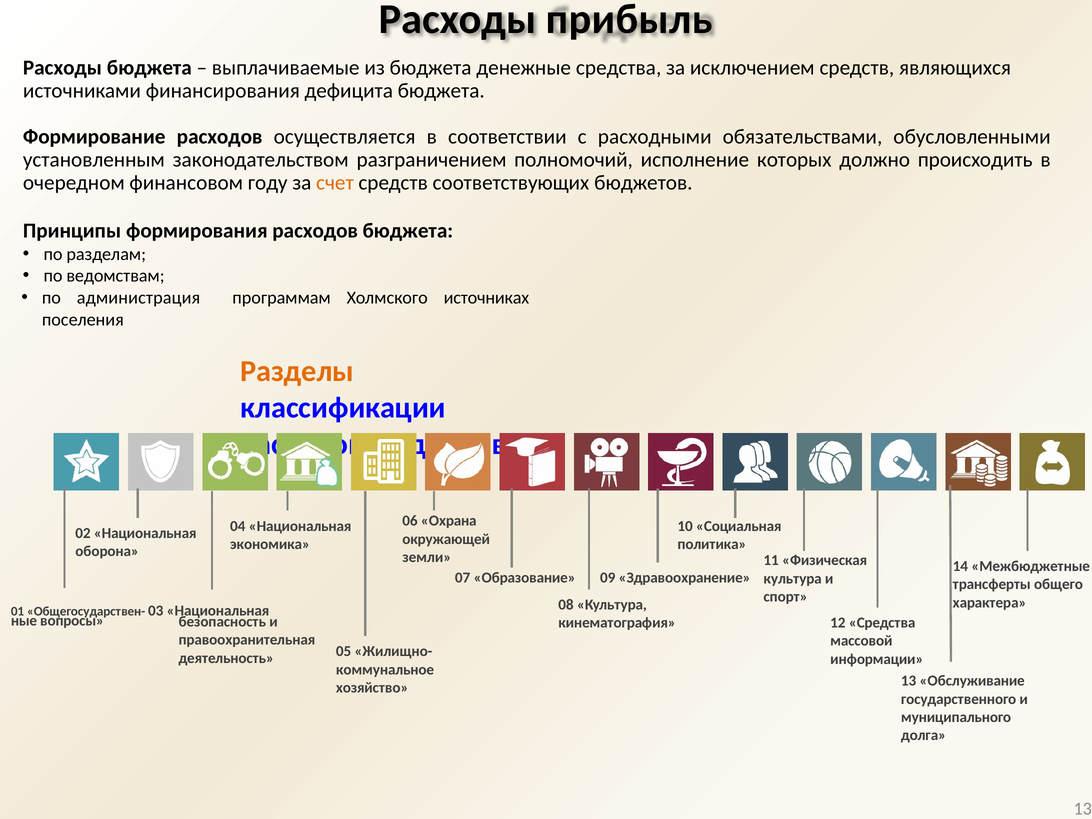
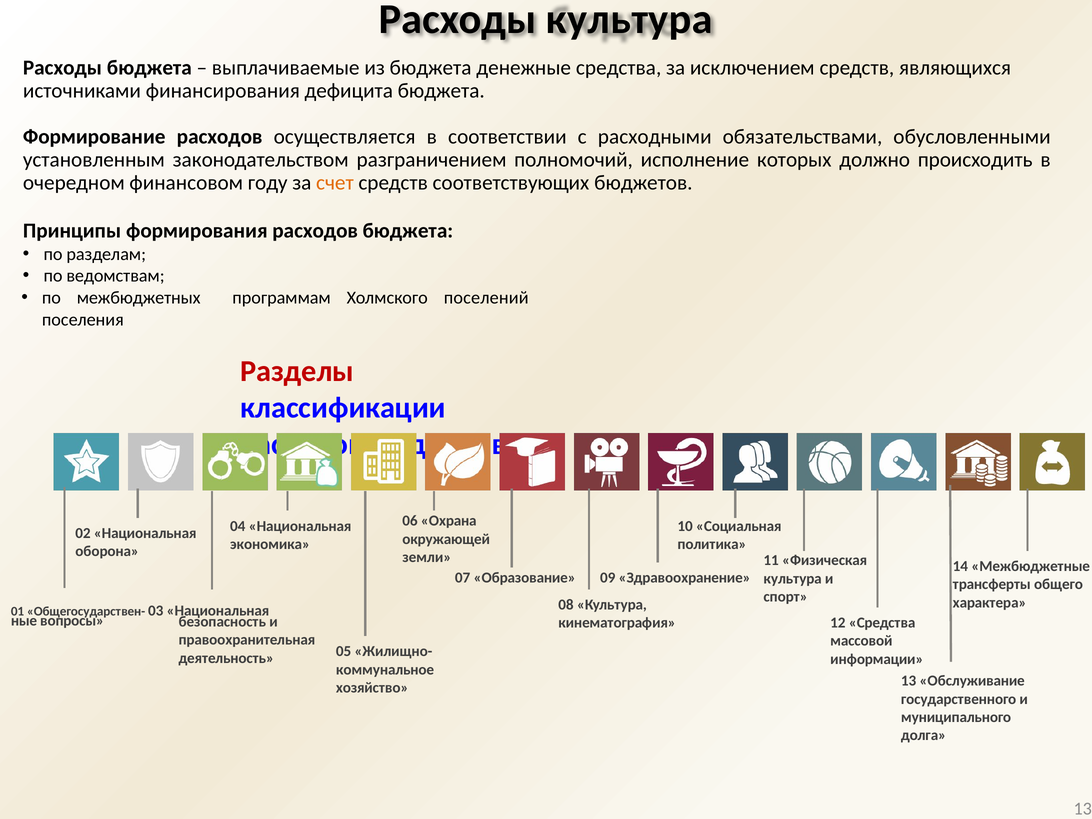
Расходы прибыль: прибыль -> культура
администрация: администрация -> межбюджетных
источниках: источниках -> поселений
Разделы colour: orange -> red
